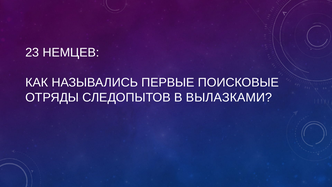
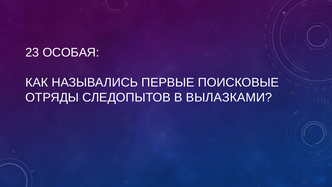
НЕМЦЕВ: НЕМЦЕВ -> ОСОБАЯ
